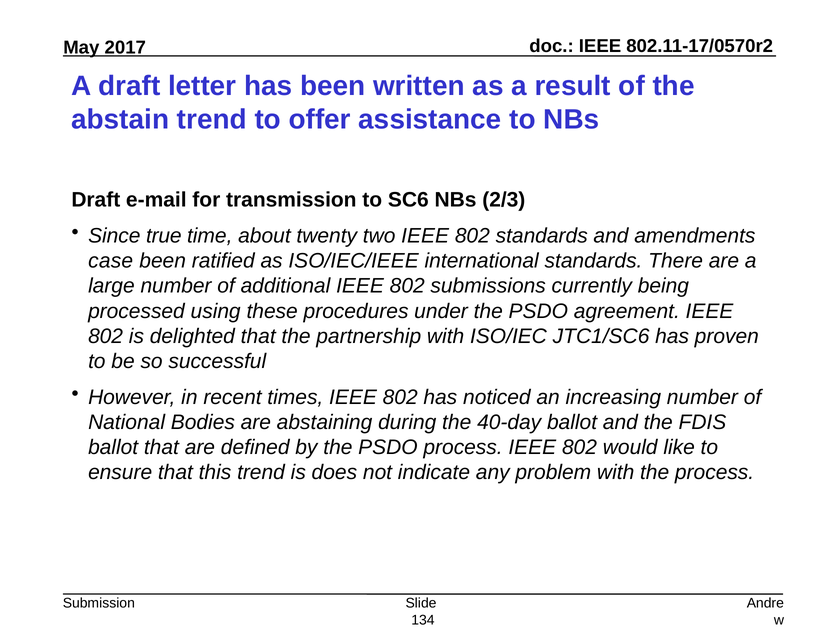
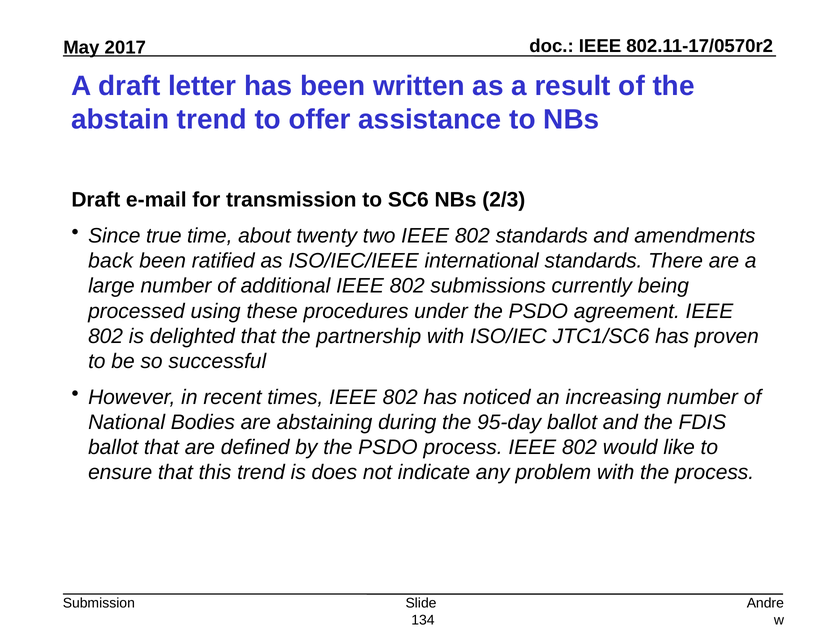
case: case -> back
40-day: 40-day -> 95-day
